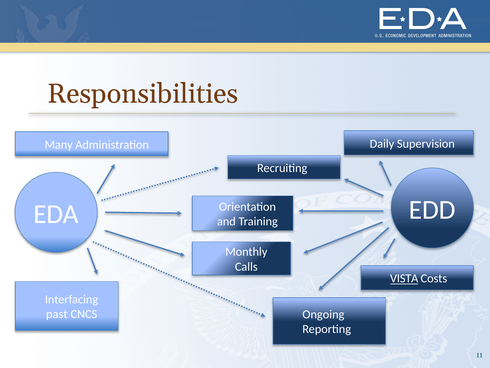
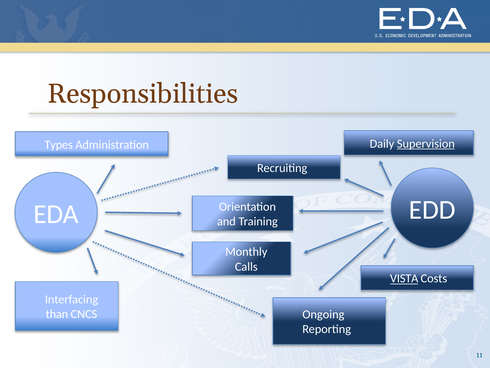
Supervision underline: none -> present
Many: Many -> Types
past: past -> than
